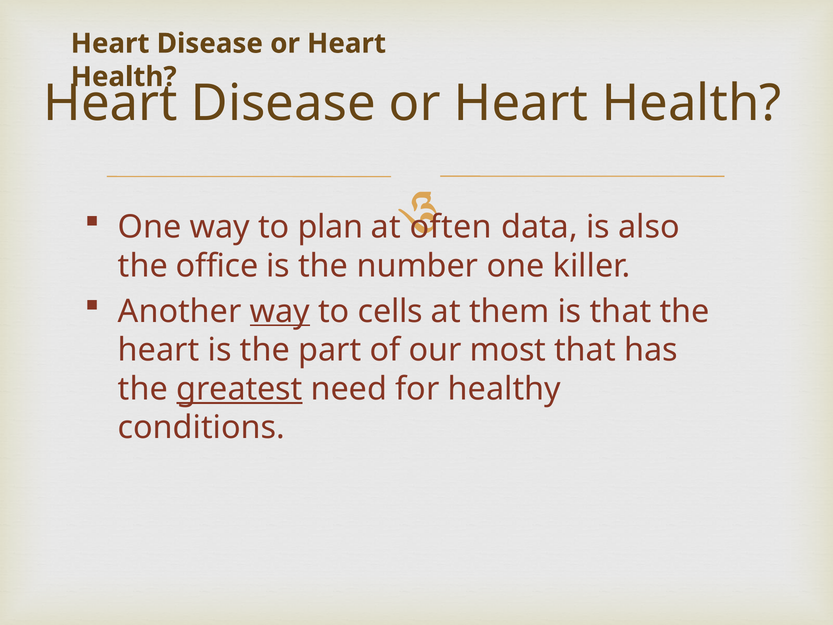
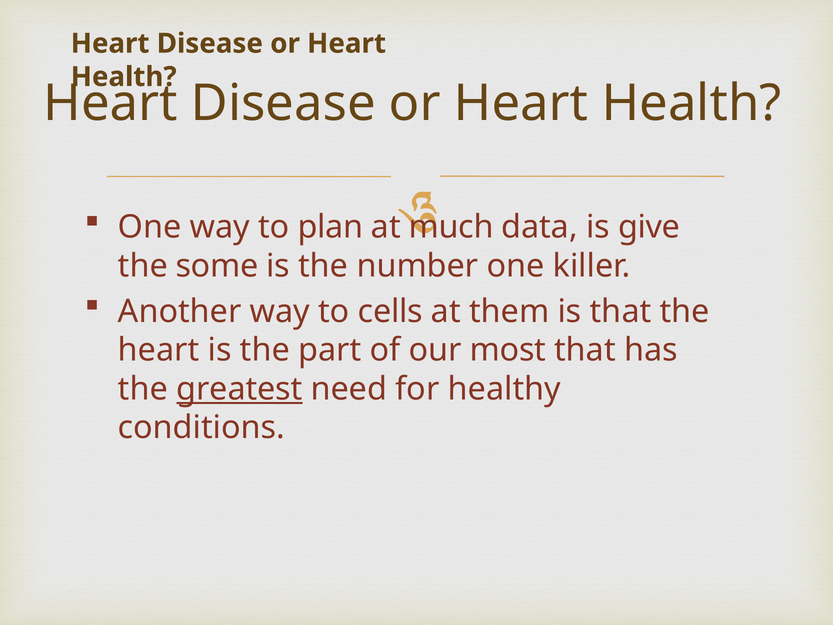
often: often -> much
also: also -> give
office: office -> some
way at (280, 311) underline: present -> none
